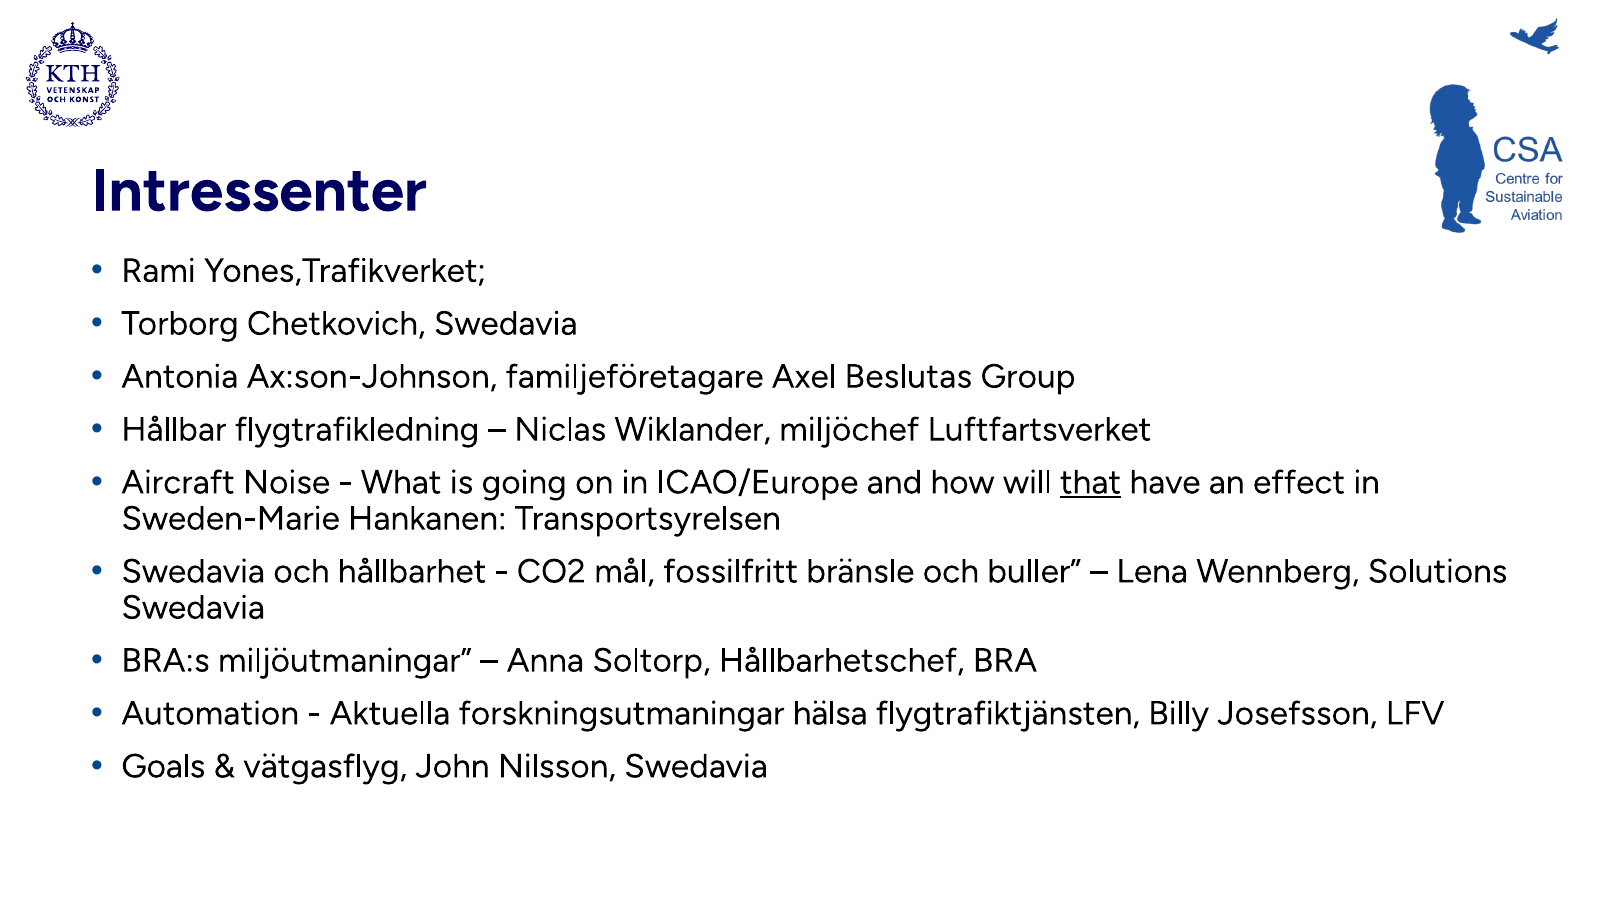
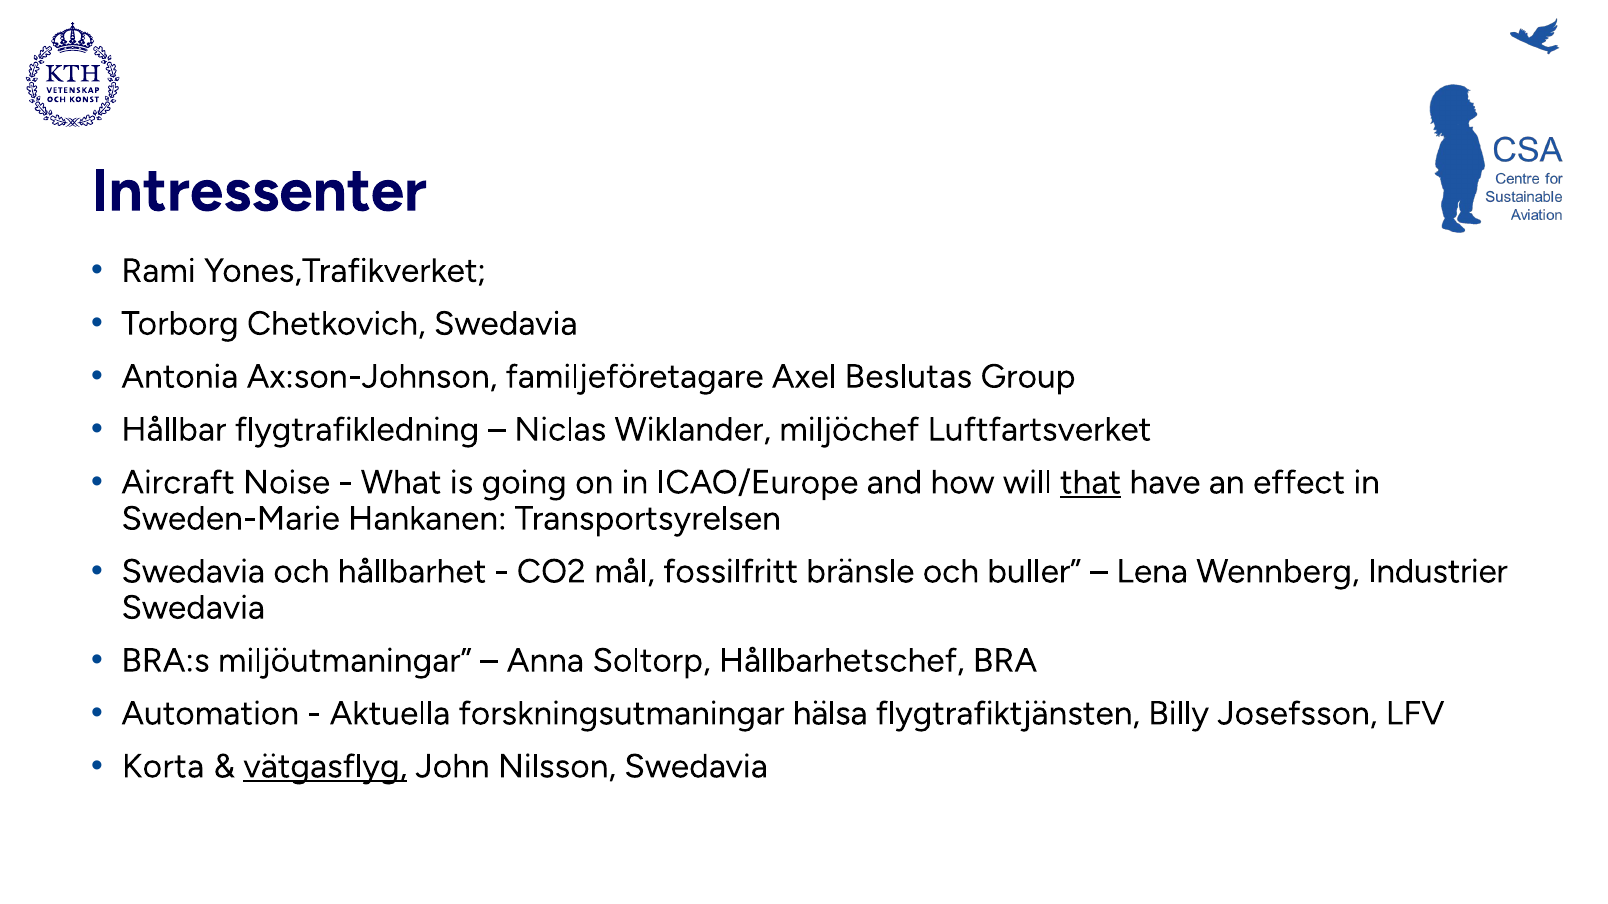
Solutions: Solutions -> Industrier
Goals: Goals -> Korta
vätgasflyg underline: none -> present
